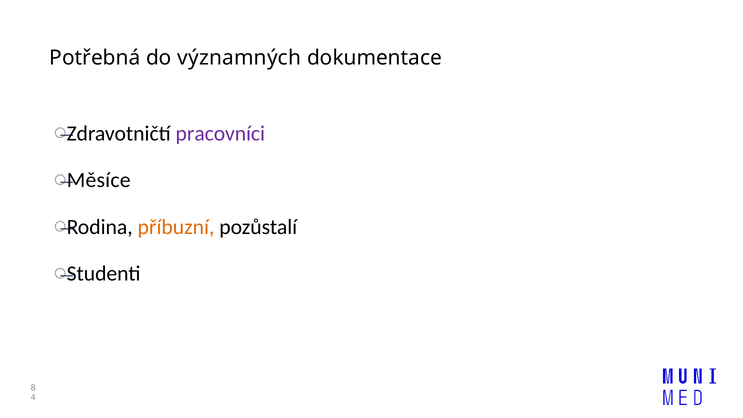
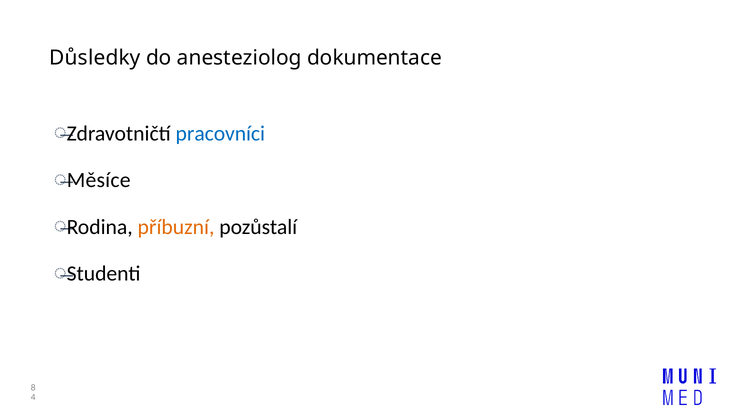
Potřebná: Potřebná -> Důsledky
významných: významných -> anesteziolog
pracovníci colour: purple -> blue
